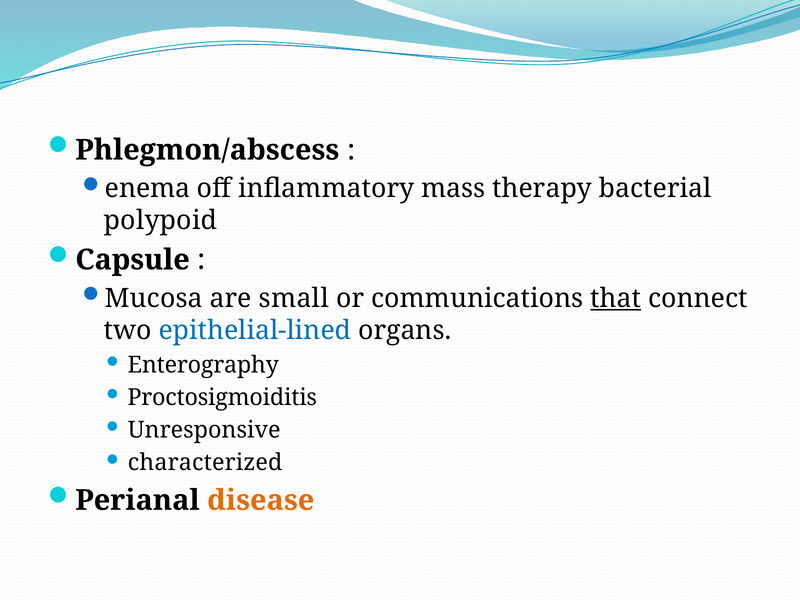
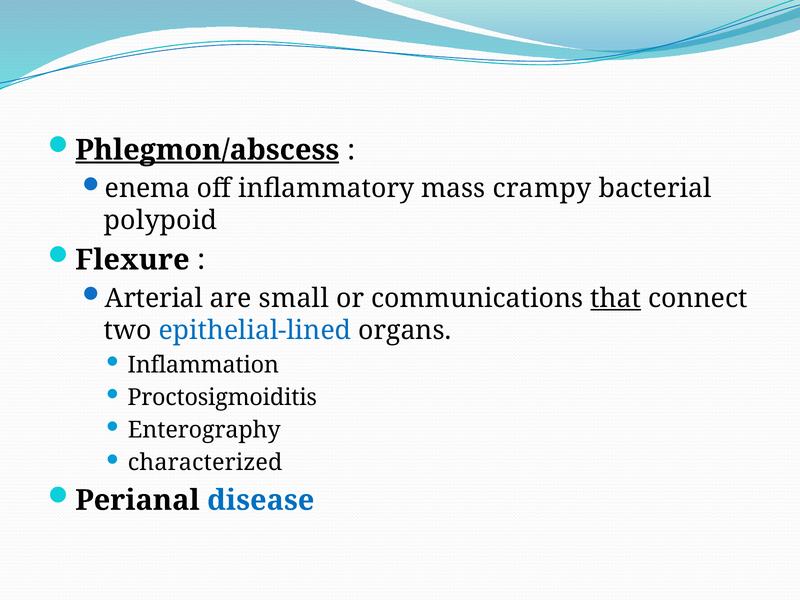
Phlegmon/abscess underline: none -> present
therapy: therapy -> crampy
Capsule: Capsule -> Flexure
Mucosa: Mucosa -> Arterial
Enterography: Enterography -> Inflammation
Unresponsive: Unresponsive -> Enterography
disease colour: orange -> blue
